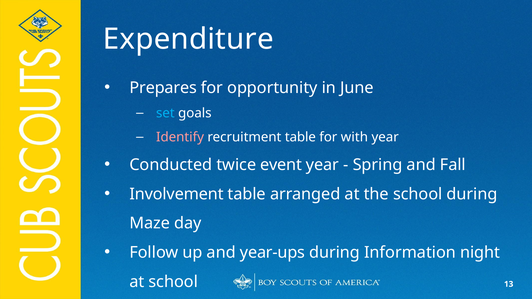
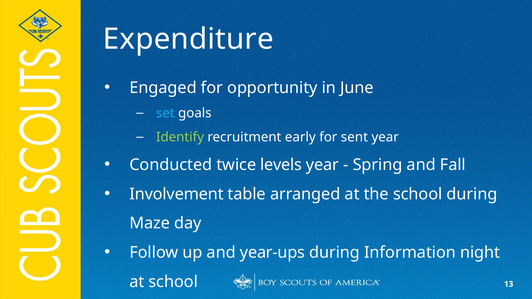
Prepares: Prepares -> Engaged
Identify colour: pink -> light green
recruitment table: table -> early
with: with -> sent
event: event -> levels
